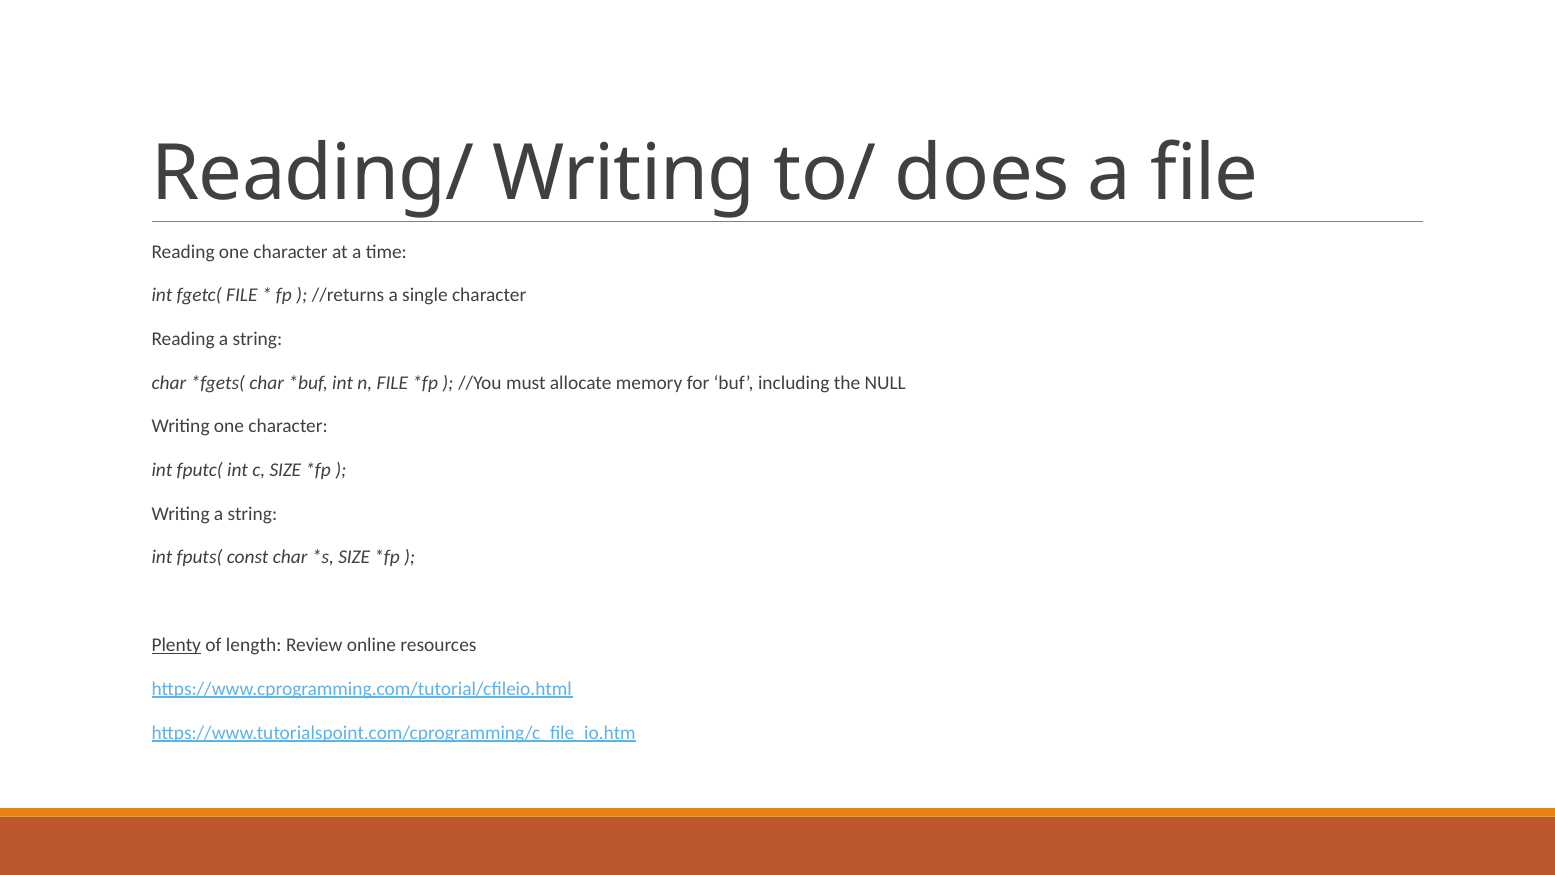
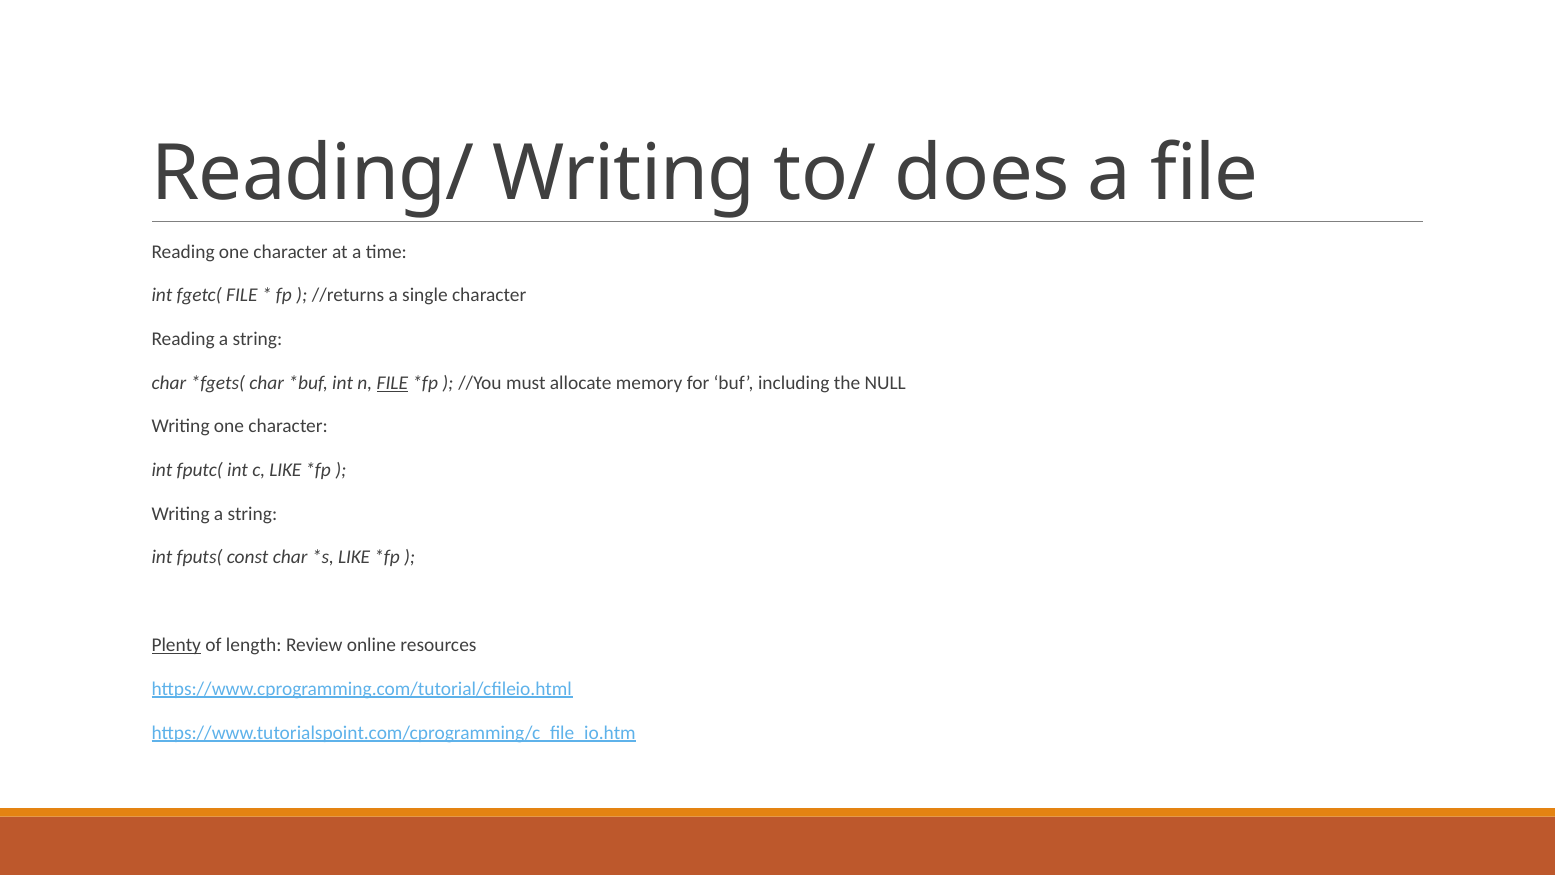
FILE at (392, 383) underline: none -> present
c SIZE: SIZE -> LIKE
SIZE at (354, 557): SIZE -> LIKE
